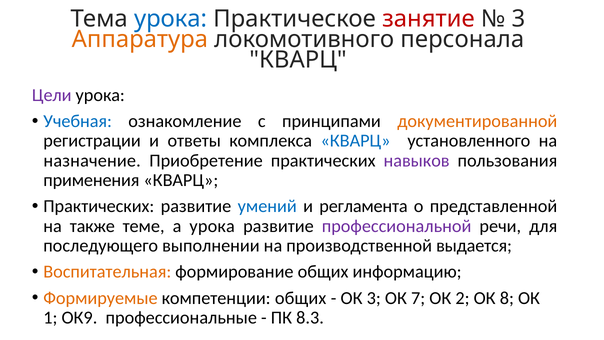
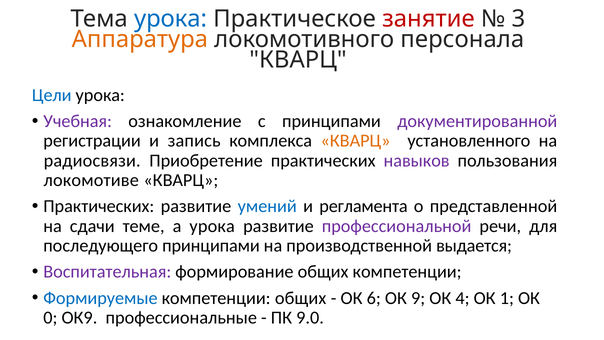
Цели colour: purple -> blue
Учебная colour: blue -> purple
документированной colour: orange -> purple
ответы: ответы -> запись
КВАРЦ at (356, 141) colour: blue -> orange
назначение: назначение -> радиосвязи
применения: применения -> локомотиве
также: также -> сдачи
последующего выполнении: выполнении -> принципами
Воспитательная colour: orange -> purple
общих информацию: информацию -> компетенции
Формируемые colour: orange -> blue
ОК 3: 3 -> 6
7: 7 -> 9
2: 2 -> 4
8: 8 -> 1
1: 1 -> 0
8.3: 8.3 -> 9.0
